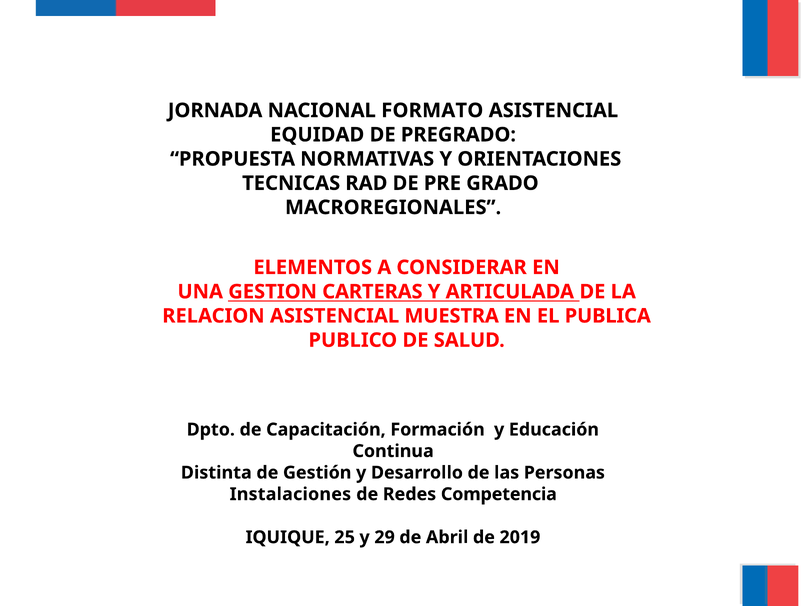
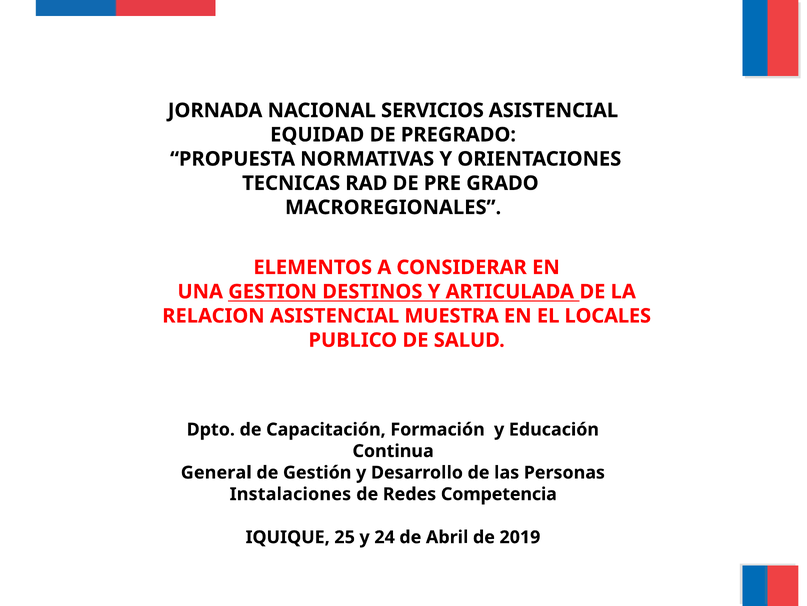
FORMATO: FORMATO -> SERVICIOS
CARTERAS: CARTERAS -> DESTINOS
PUBLICA: PUBLICA -> LOCALES
Distinta: Distinta -> General
29: 29 -> 24
